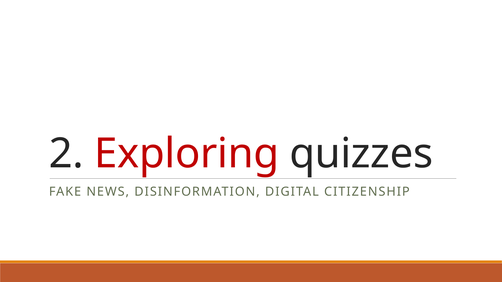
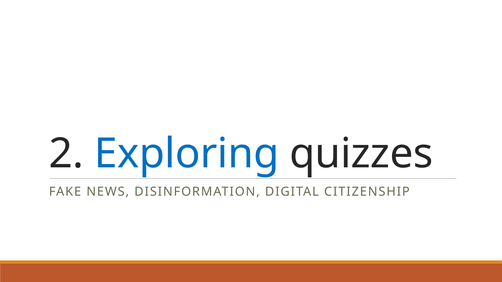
Exploring colour: red -> blue
